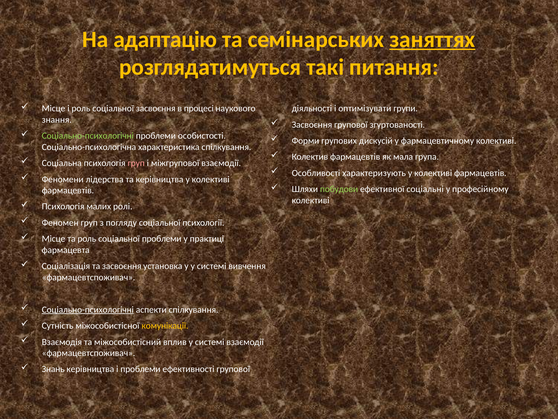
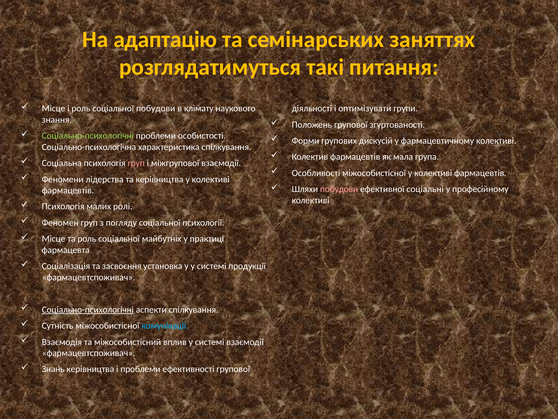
заняттях underline: present -> none
соціальної засвоєння: засвоєння -> побудови
процесі: процесі -> клімату
Засвоєння at (312, 124): Засвоєння -> Положень
Особливості характеризують: характеризують -> міжособистісної
побудови at (339, 189) colour: light green -> pink
соціальної проблеми: проблеми -> майбутніх
вивчення: вивчення -> продукції
комунікації colour: yellow -> light blue
